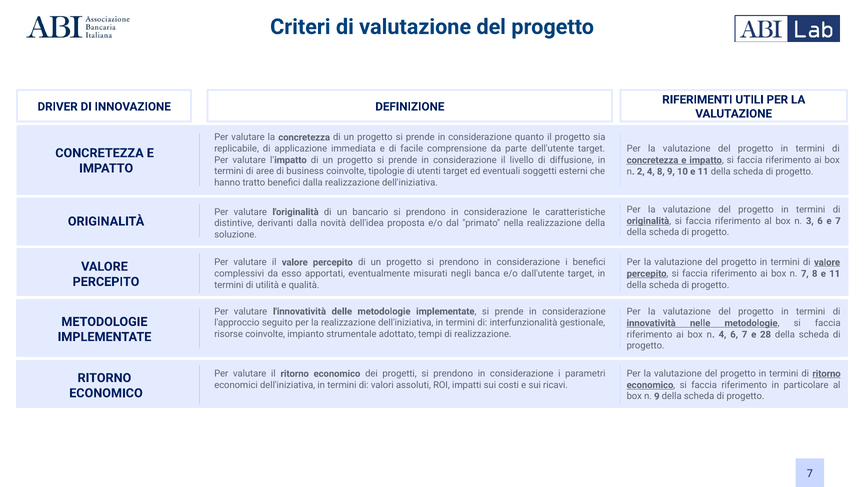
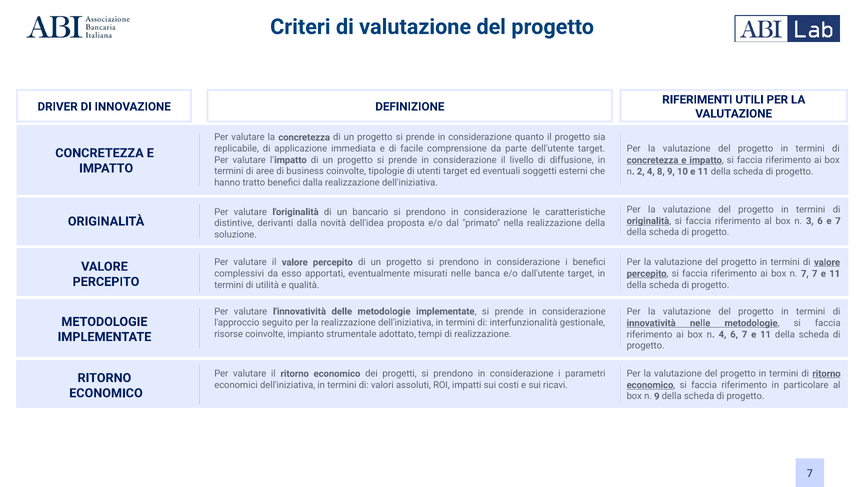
misurati negli: negli -> nelle
7 8: 8 -> 7
6 7 e 28: 28 -> 11
